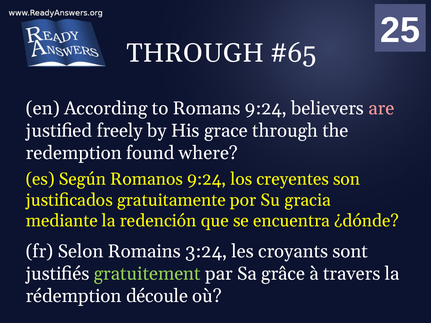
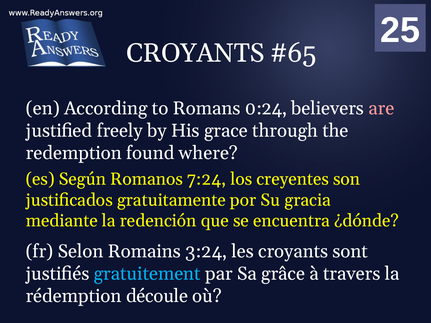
THROUGH at (195, 53): THROUGH -> CROYANTS
Romans 9:24: 9:24 -> 0:24
Romanos 9:24: 9:24 -> 7:24
gratuitement colour: light green -> light blue
